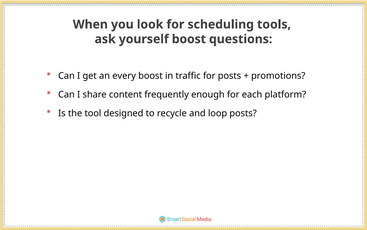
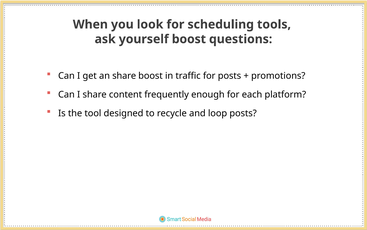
an every: every -> share
